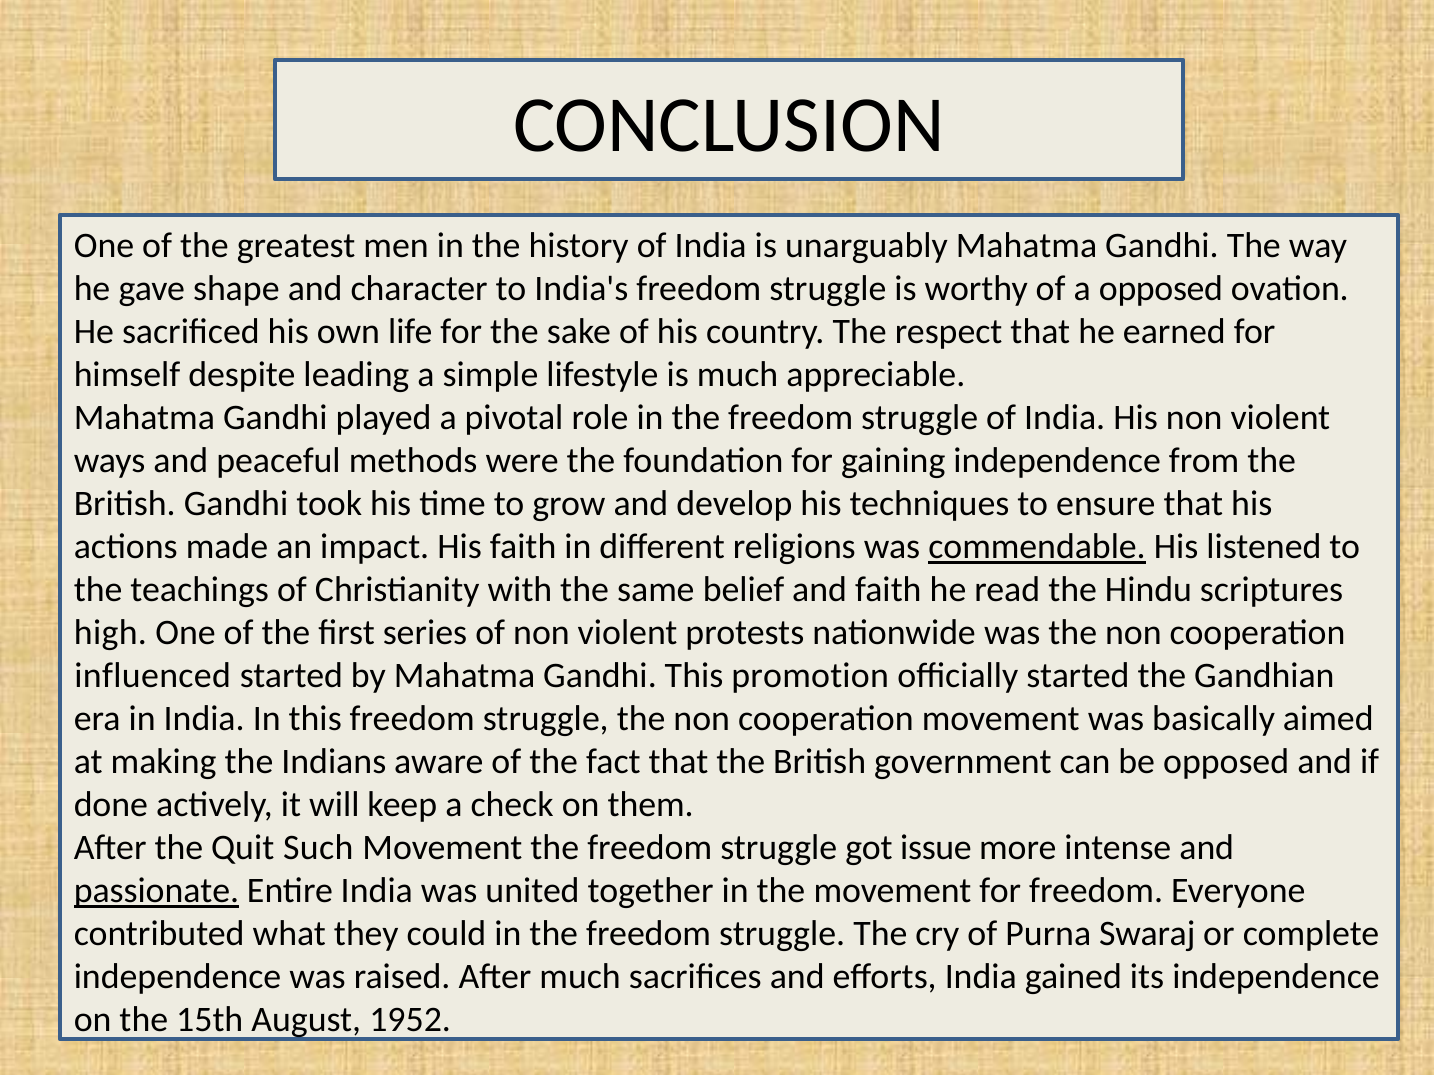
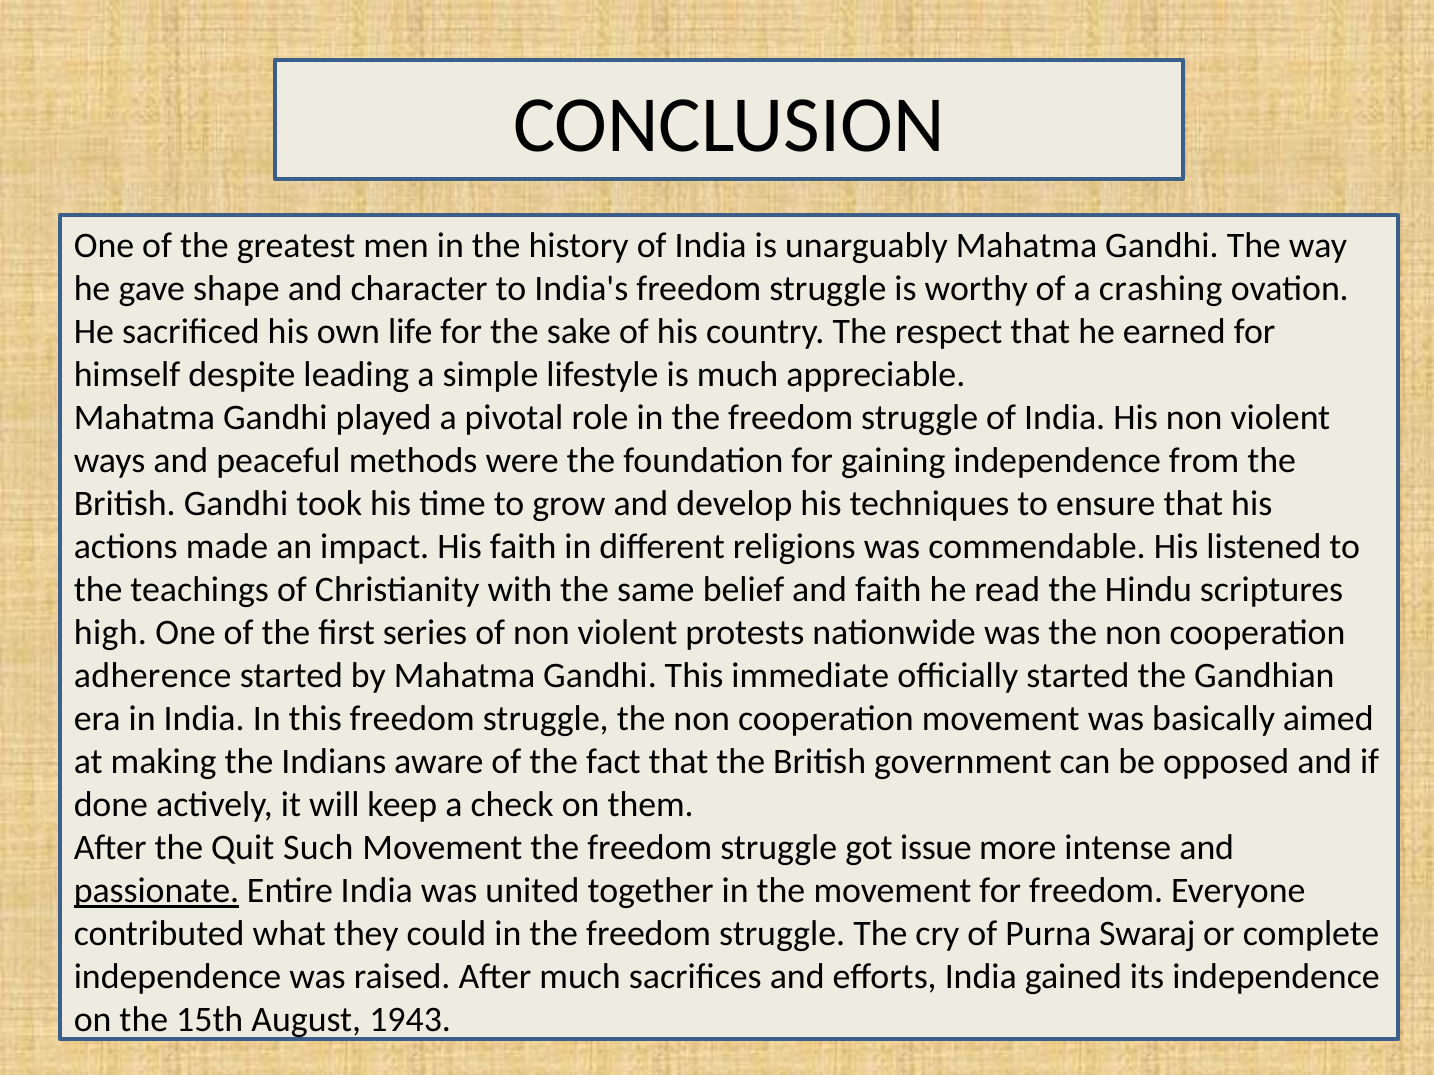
a opposed: opposed -> crashing
commendable underline: present -> none
influenced: influenced -> adherence
promotion: promotion -> immediate
1952: 1952 -> 1943
